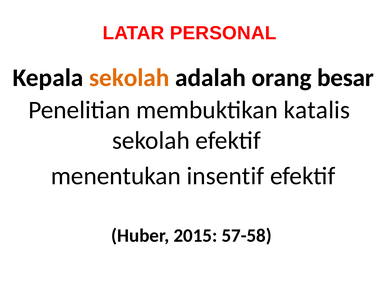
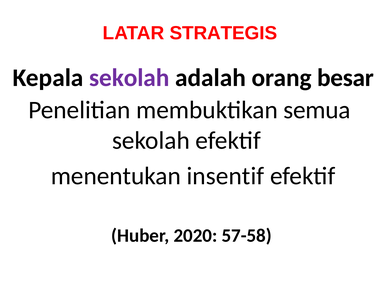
PERSONAL: PERSONAL -> STRATEGIS
sekolah at (129, 78) colour: orange -> purple
katalis: katalis -> semua
2015: 2015 -> 2020
